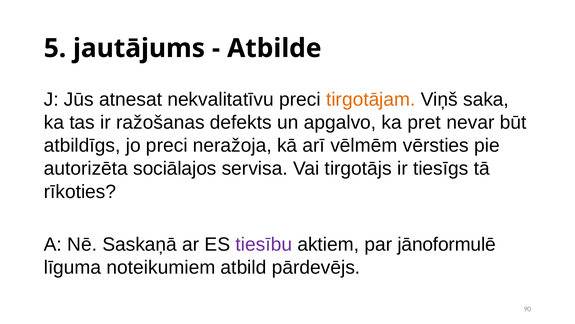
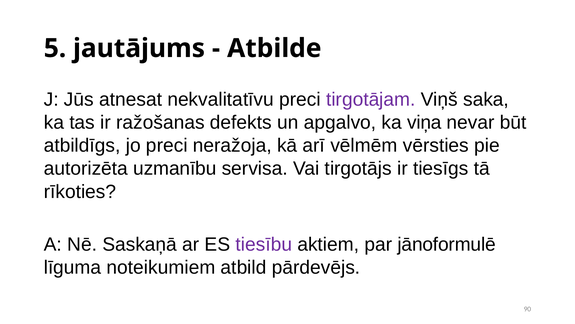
tirgotājam colour: orange -> purple
pret: pret -> viņa
sociālajos: sociālajos -> uzmanību
